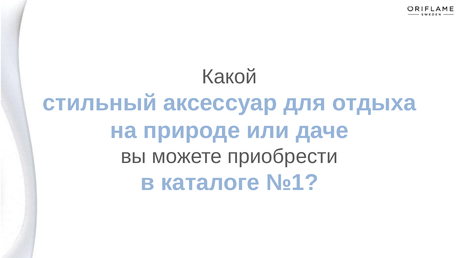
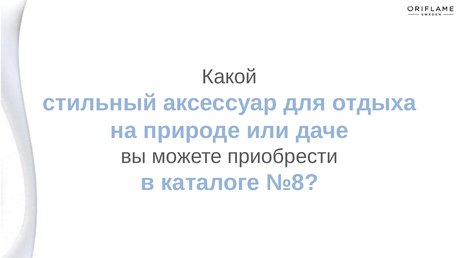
№1: №1 -> №8
